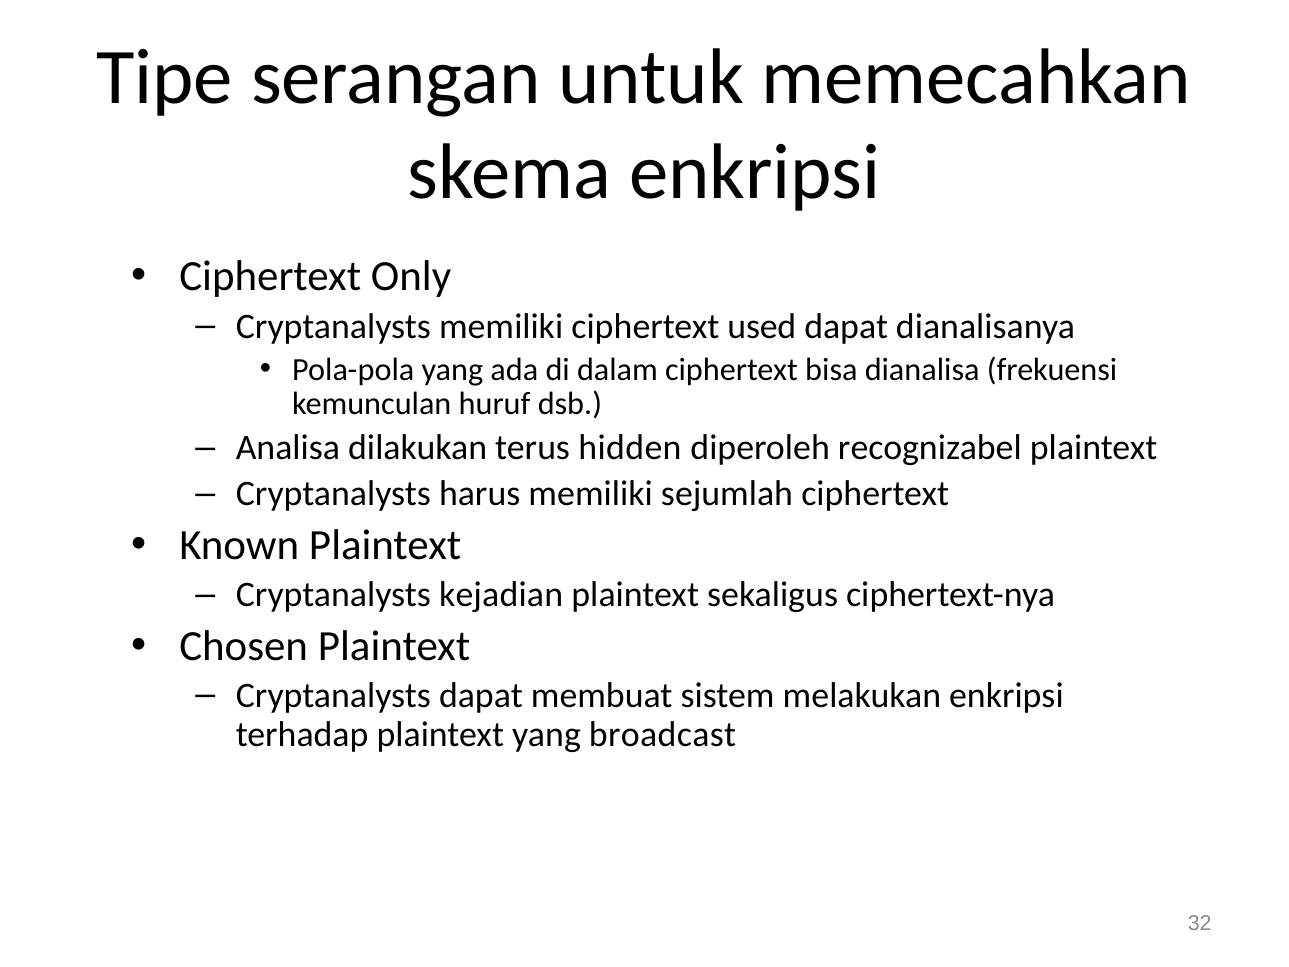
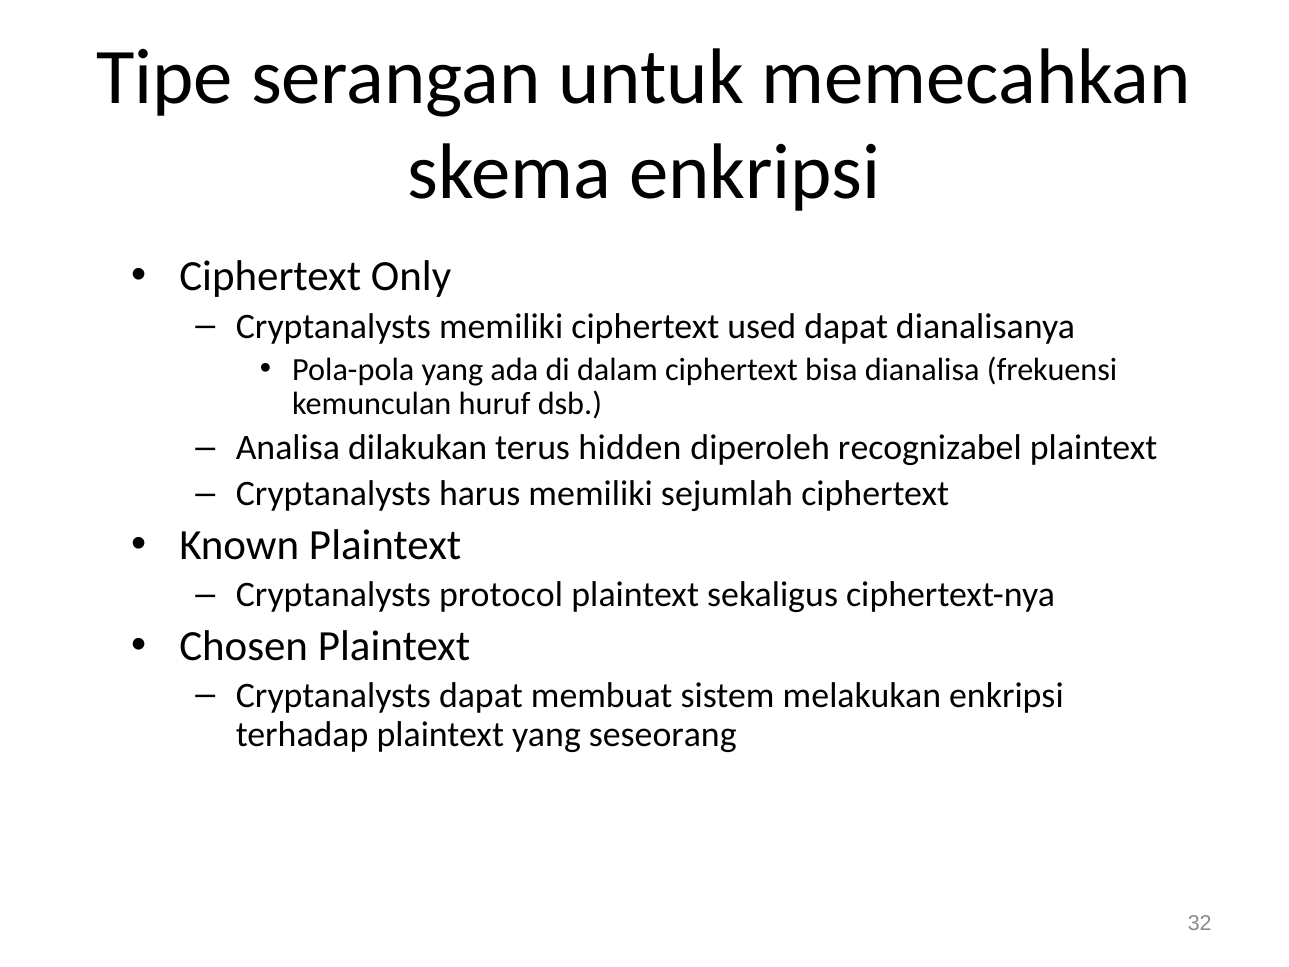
kejadian: kejadian -> protocol
broadcast: broadcast -> seseorang
